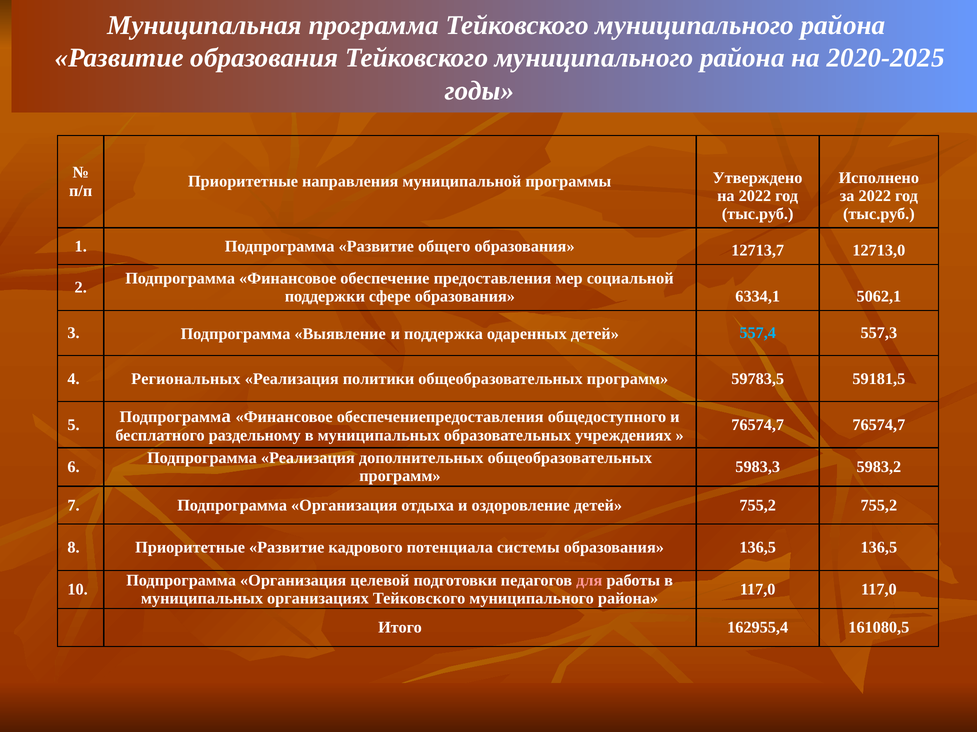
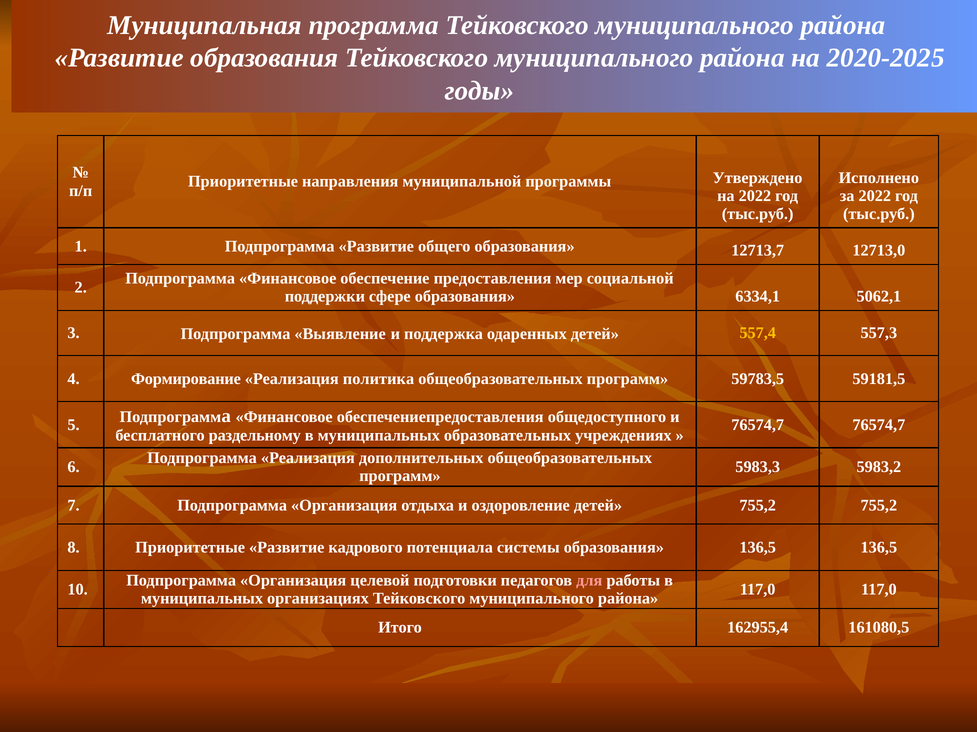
557,4 colour: light blue -> yellow
Региональных: Региональных -> Формирование
политики: политики -> политика
